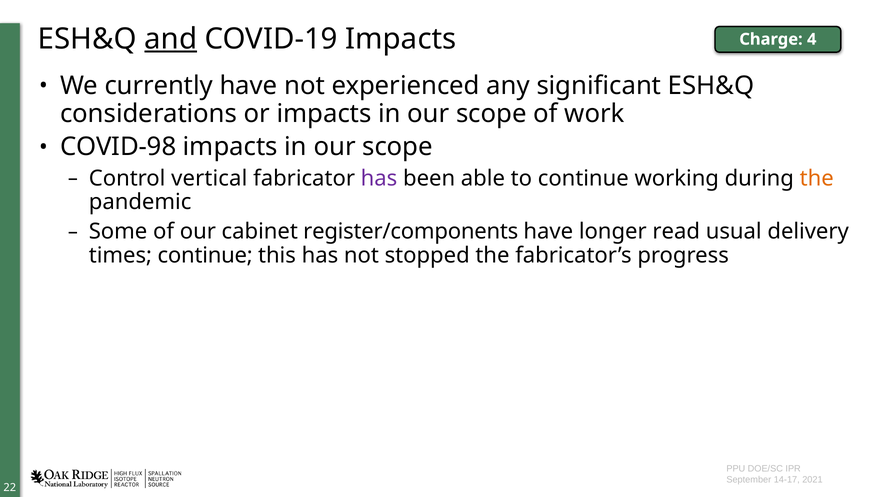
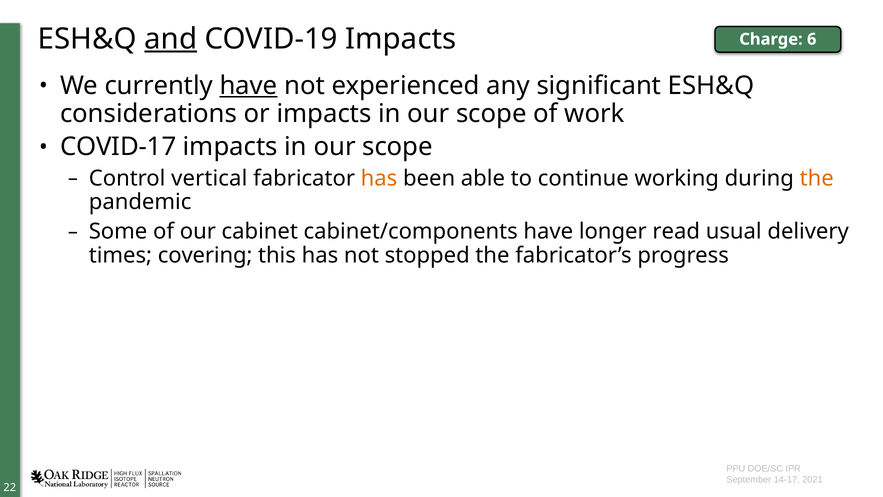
4: 4 -> 6
have at (249, 86) underline: none -> present
COVID-98: COVID-98 -> COVID-17
has at (379, 178) colour: purple -> orange
register/components: register/components -> cabinet/components
times continue: continue -> covering
